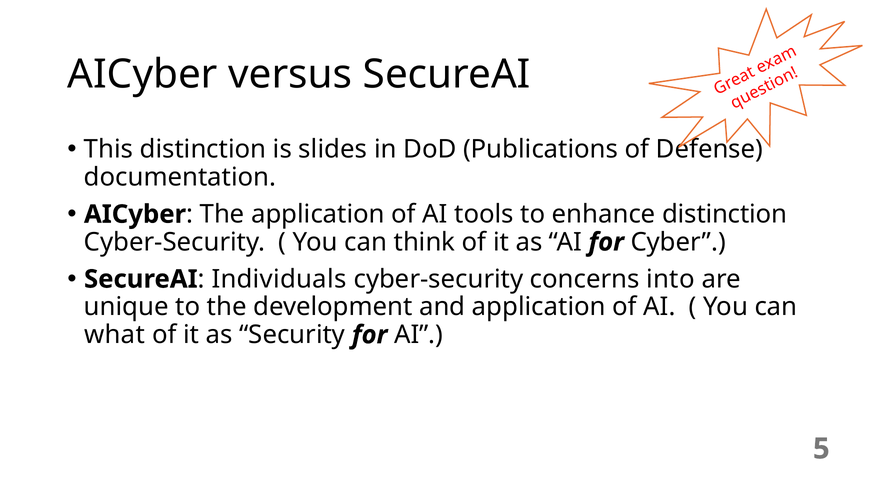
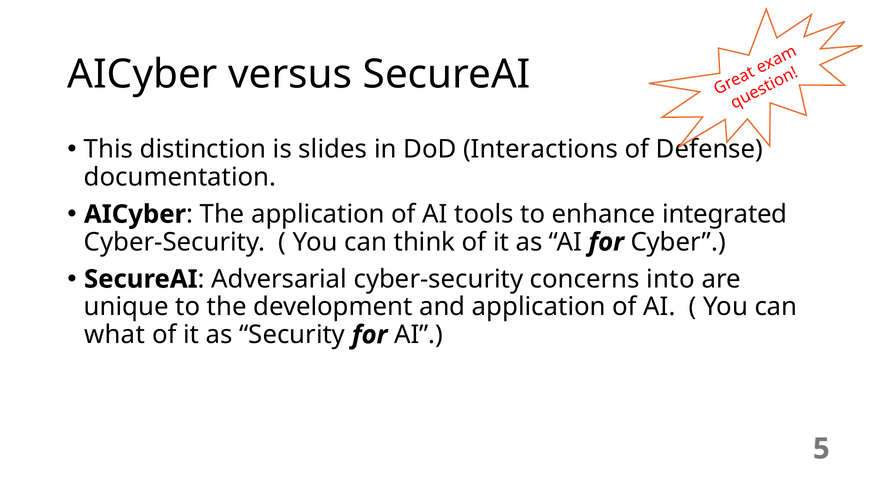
Publications: Publications -> Interactions
enhance distinction: distinction -> integrated
Individuals: Individuals -> Adversarial
